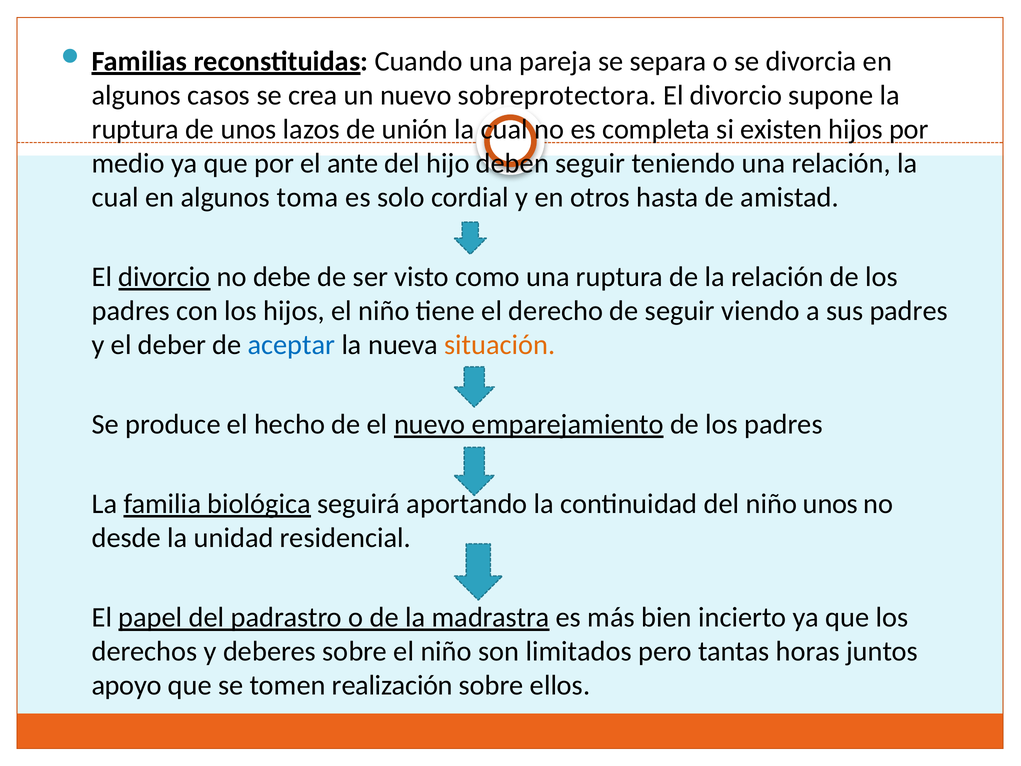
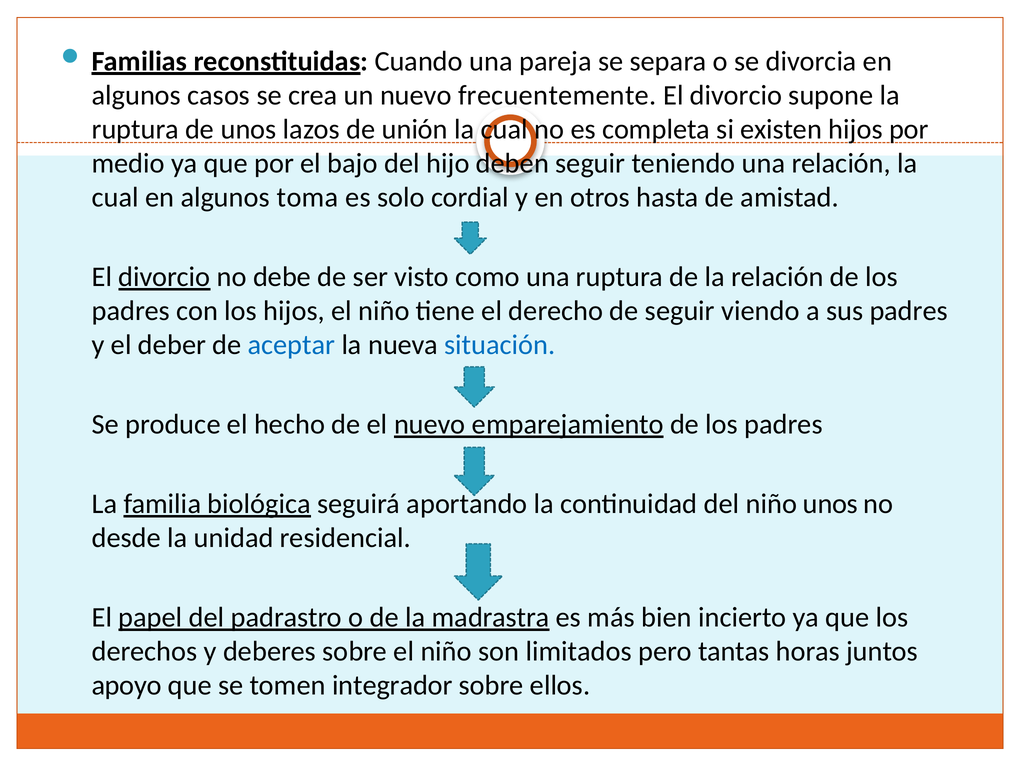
sobreprotectora: sobreprotectora -> frecuentemente
ante: ante -> bajo
situación colour: orange -> blue
realización: realización -> integrador
